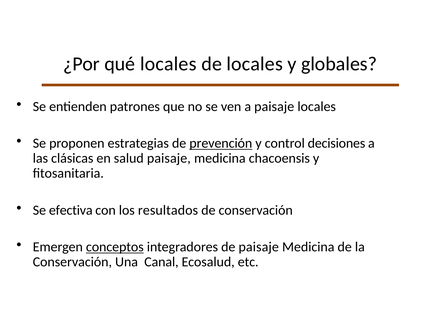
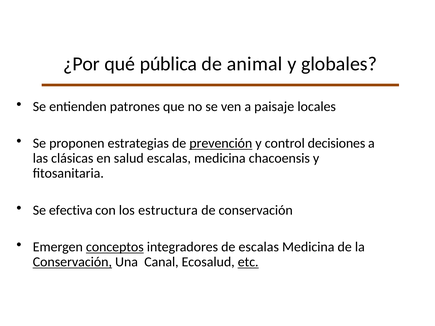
qué locales: locales -> pública
de locales: locales -> animal
salud paisaje: paisaje -> escalas
resultados: resultados -> estructura
de paisaje: paisaje -> escalas
Conservación at (72, 262) underline: none -> present
etc underline: none -> present
